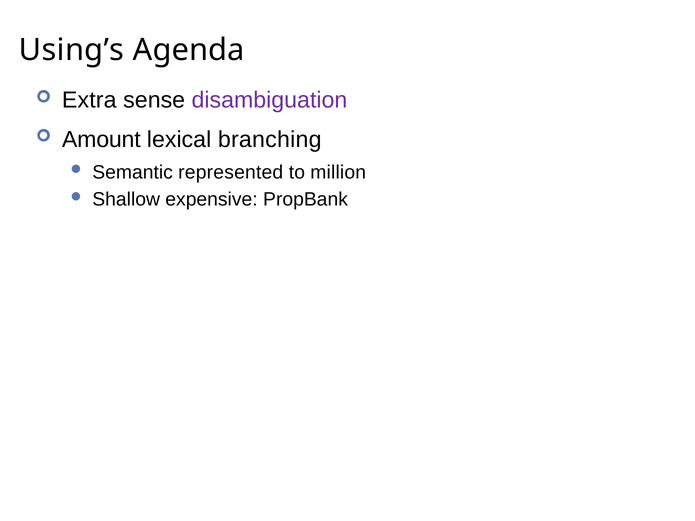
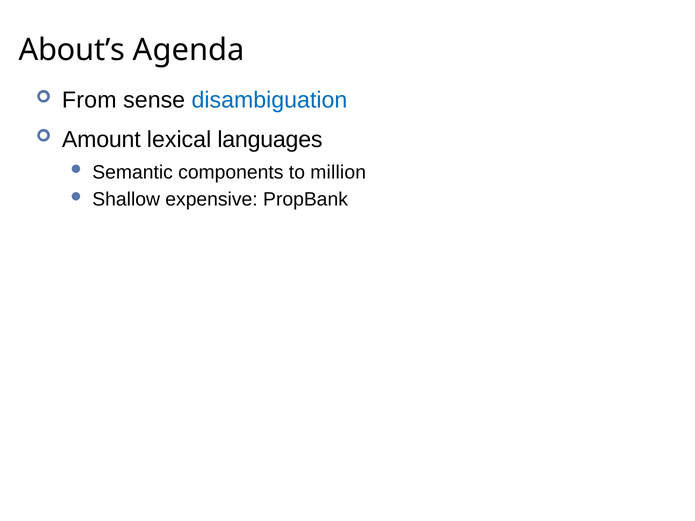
Using’s: Using’s -> About’s
Extra: Extra -> From
disambiguation colour: purple -> blue
branching: branching -> languages
represented: represented -> components
